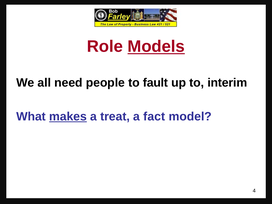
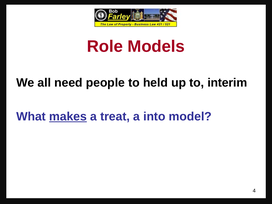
Models underline: present -> none
fault: fault -> held
fact: fact -> into
